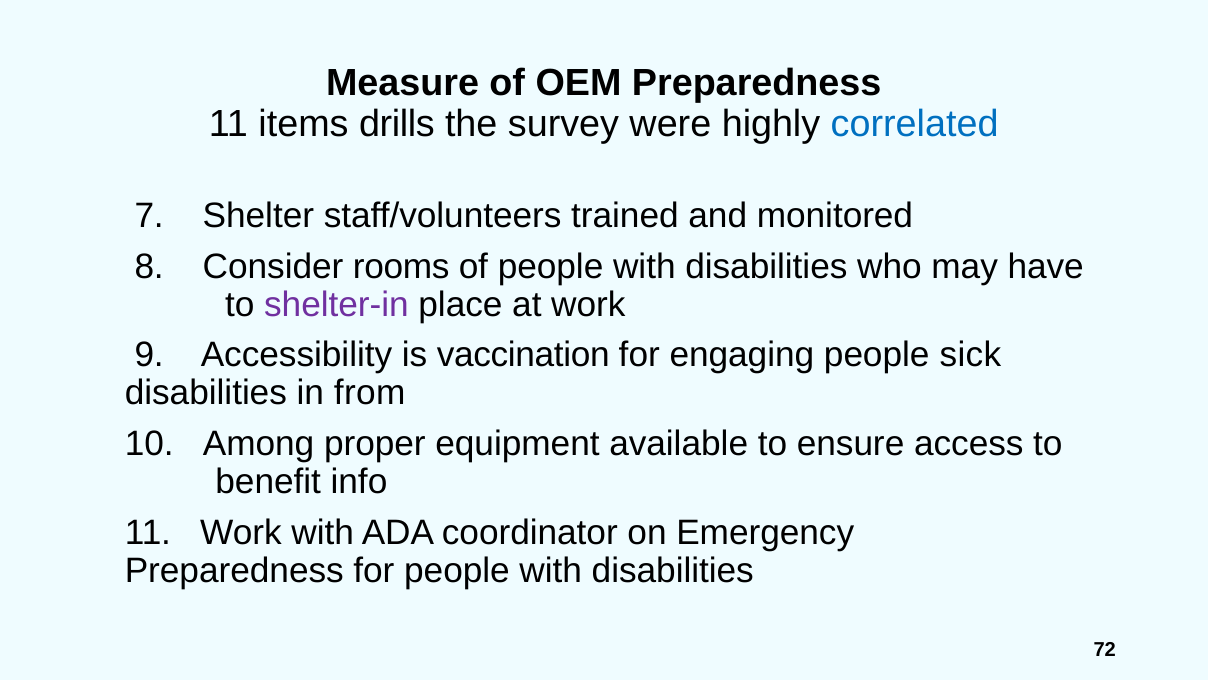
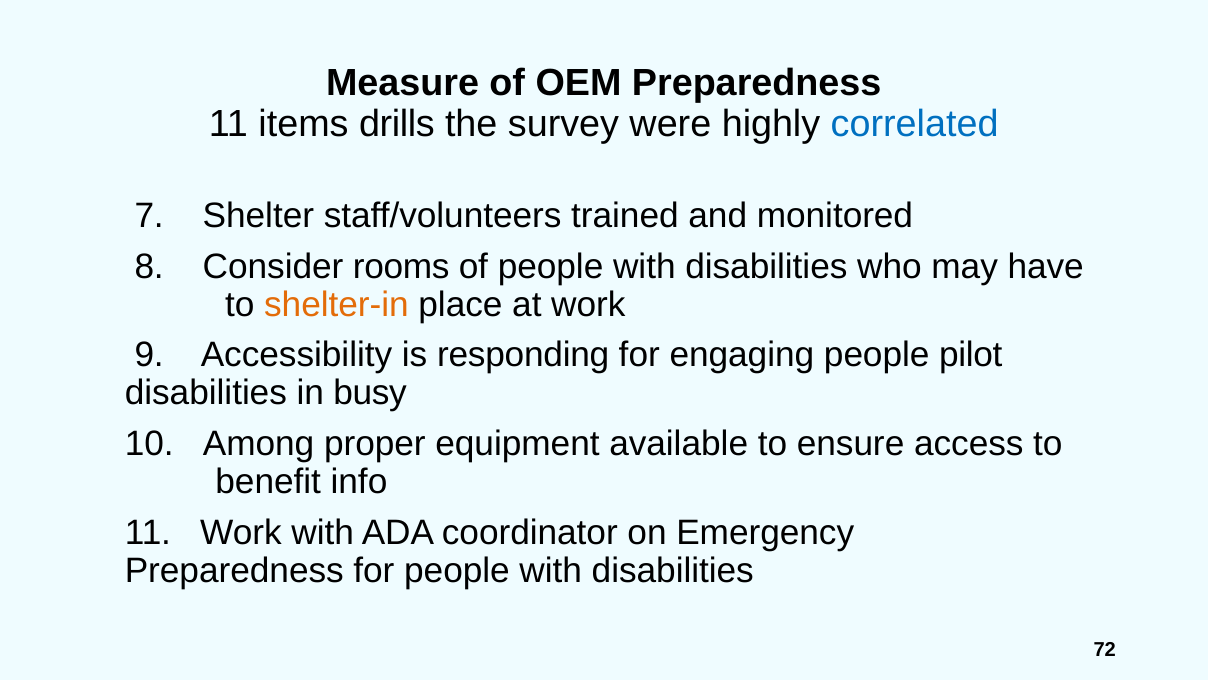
shelter-in colour: purple -> orange
vaccination: vaccination -> responding
sick: sick -> pilot
from: from -> busy
